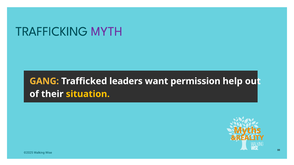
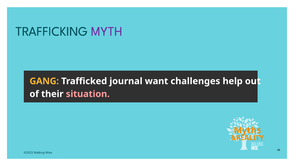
leaders: leaders -> journal
permission: permission -> challenges
situation colour: yellow -> pink
